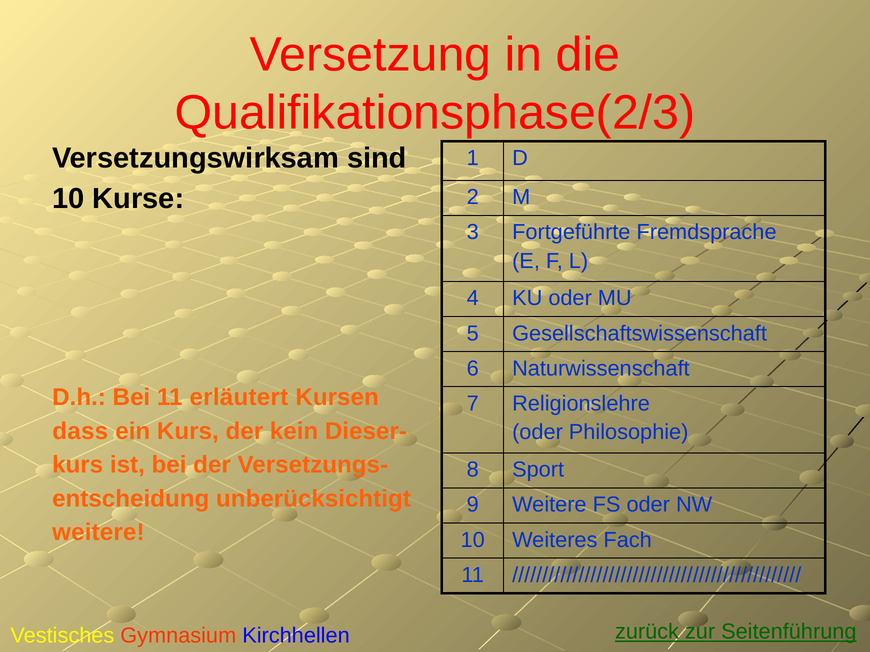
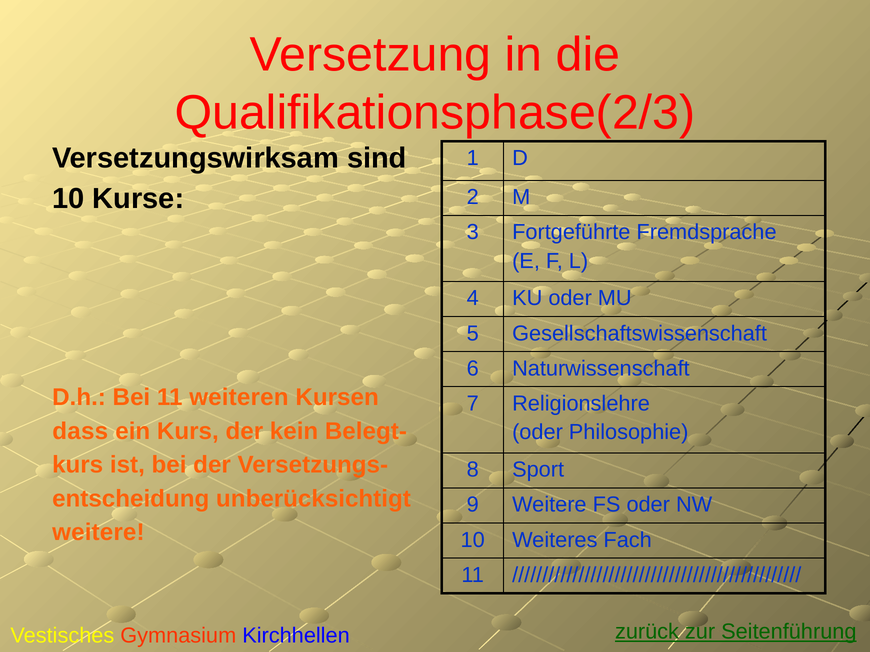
erläutert: erläutert -> weiteren
Dieser-: Dieser- -> Belegt-
